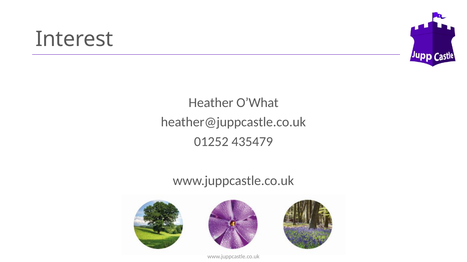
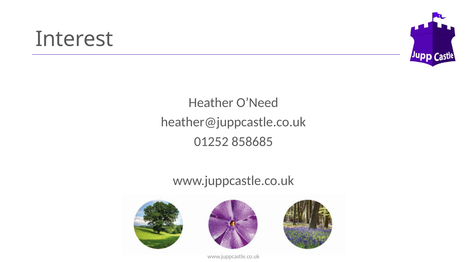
O’What: O’What -> O’Need
435479: 435479 -> 858685
